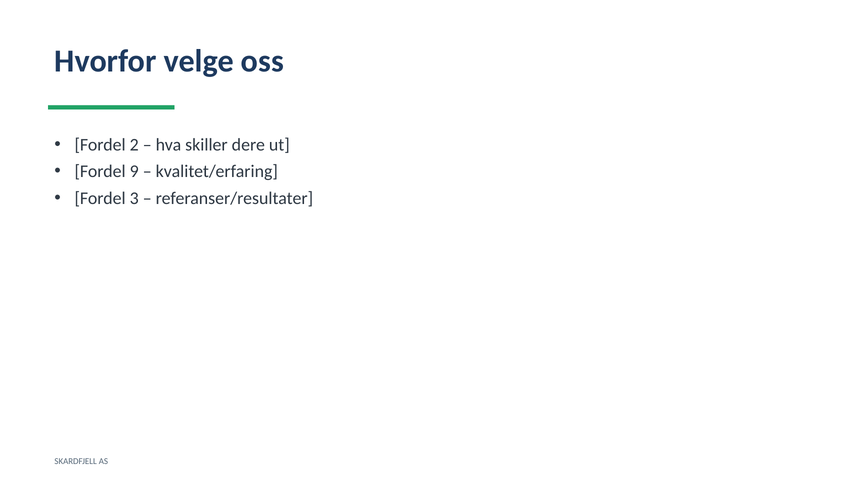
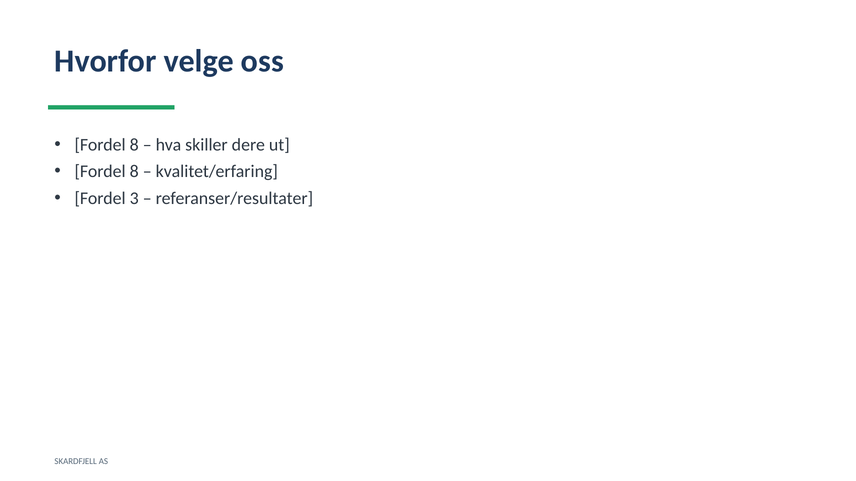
2 at (134, 145): 2 -> 8
9 at (134, 172): 9 -> 8
